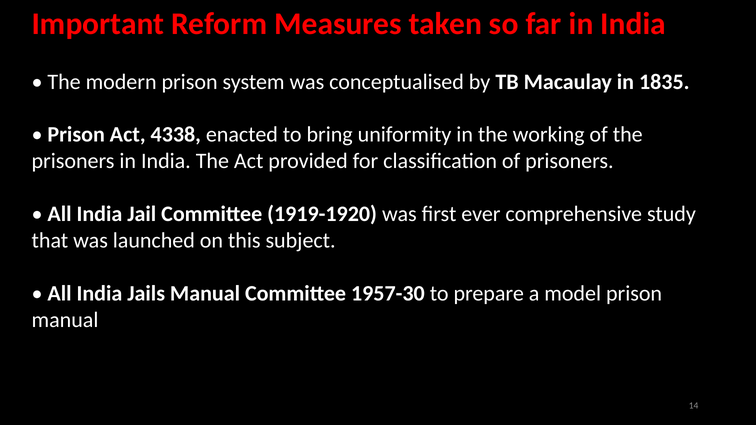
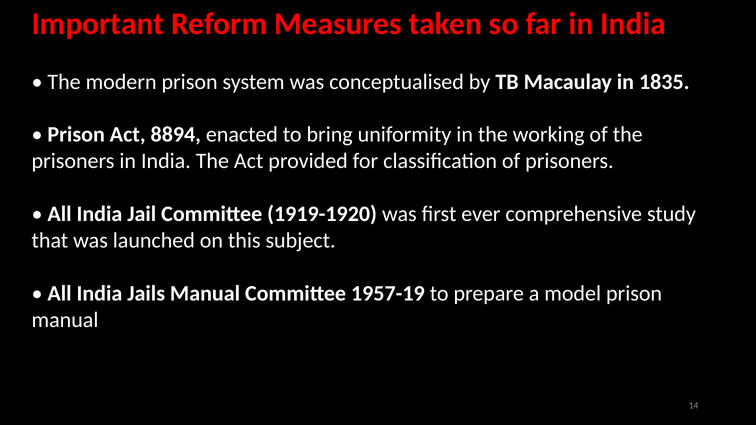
4338: 4338 -> 8894
1957-30: 1957-30 -> 1957-19
